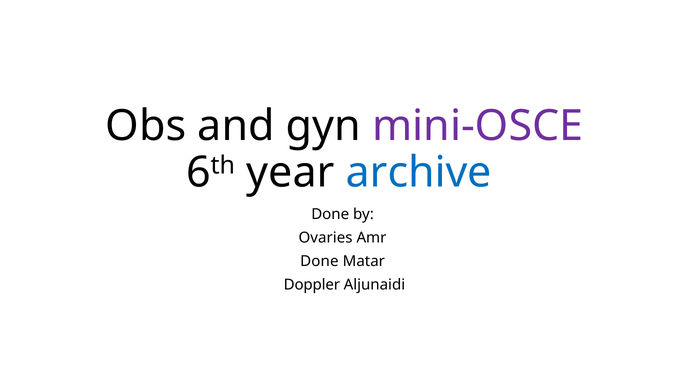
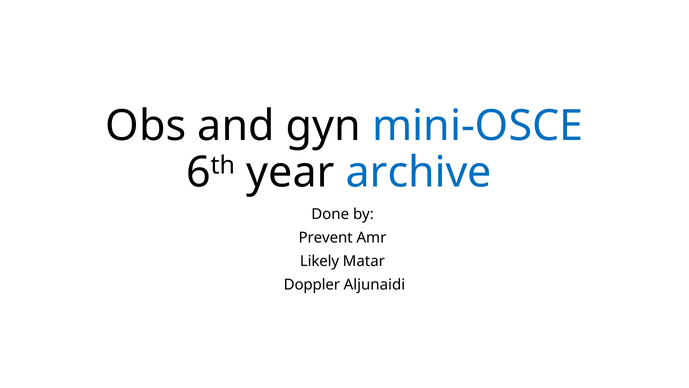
mini-OSCE colour: purple -> blue
Ovaries: Ovaries -> Prevent
Done at (319, 261): Done -> Likely
